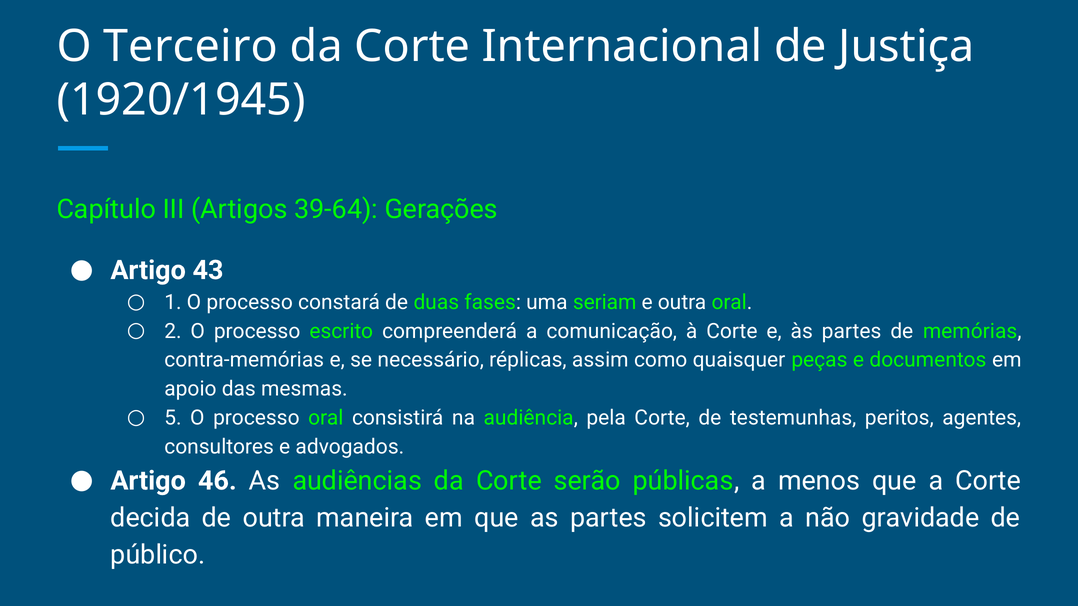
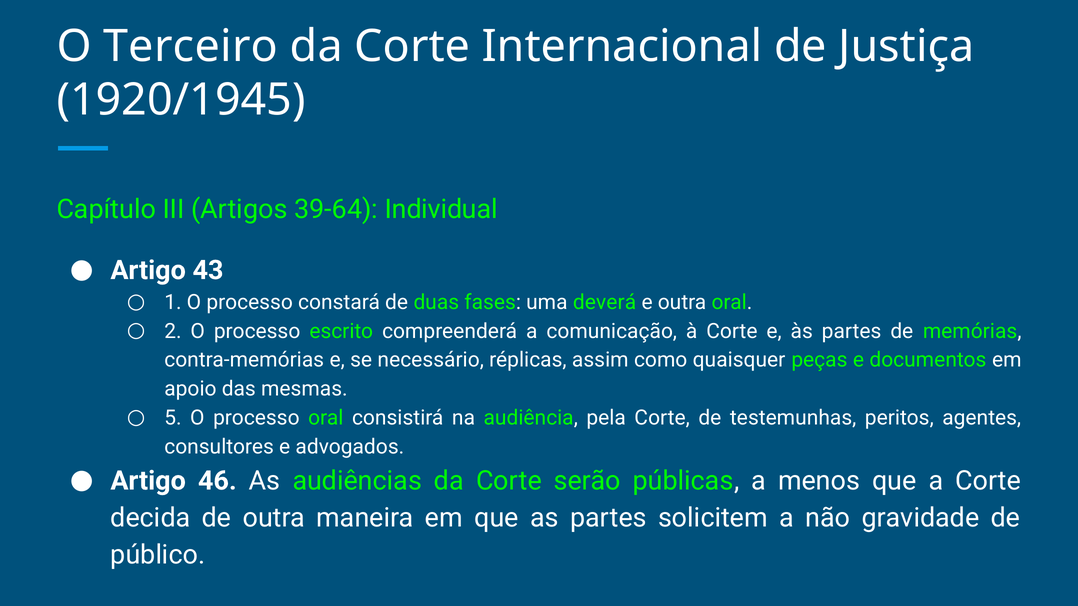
Gerações: Gerações -> Individual
seriam: seriam -> deverá
